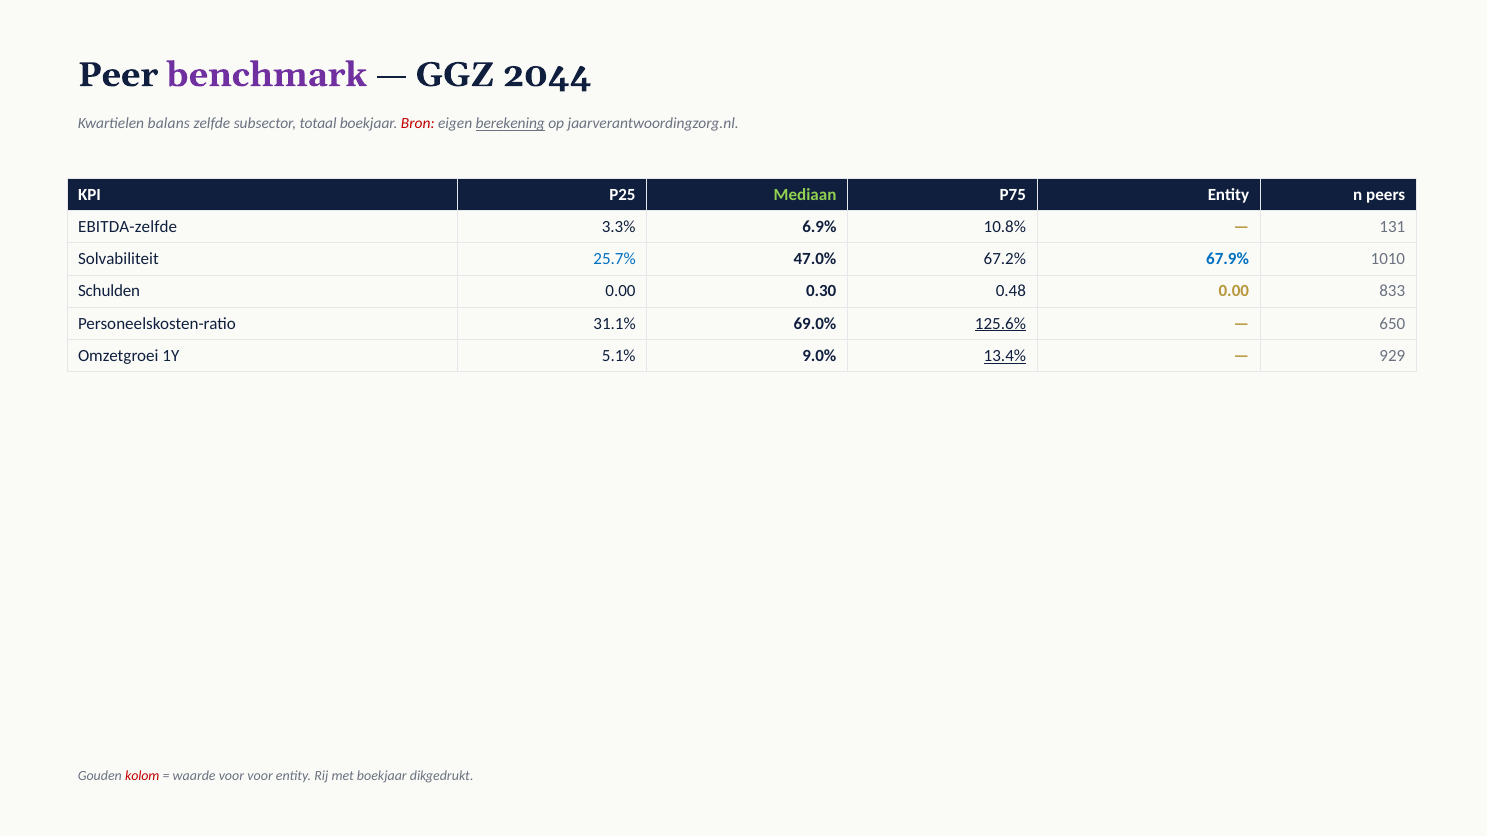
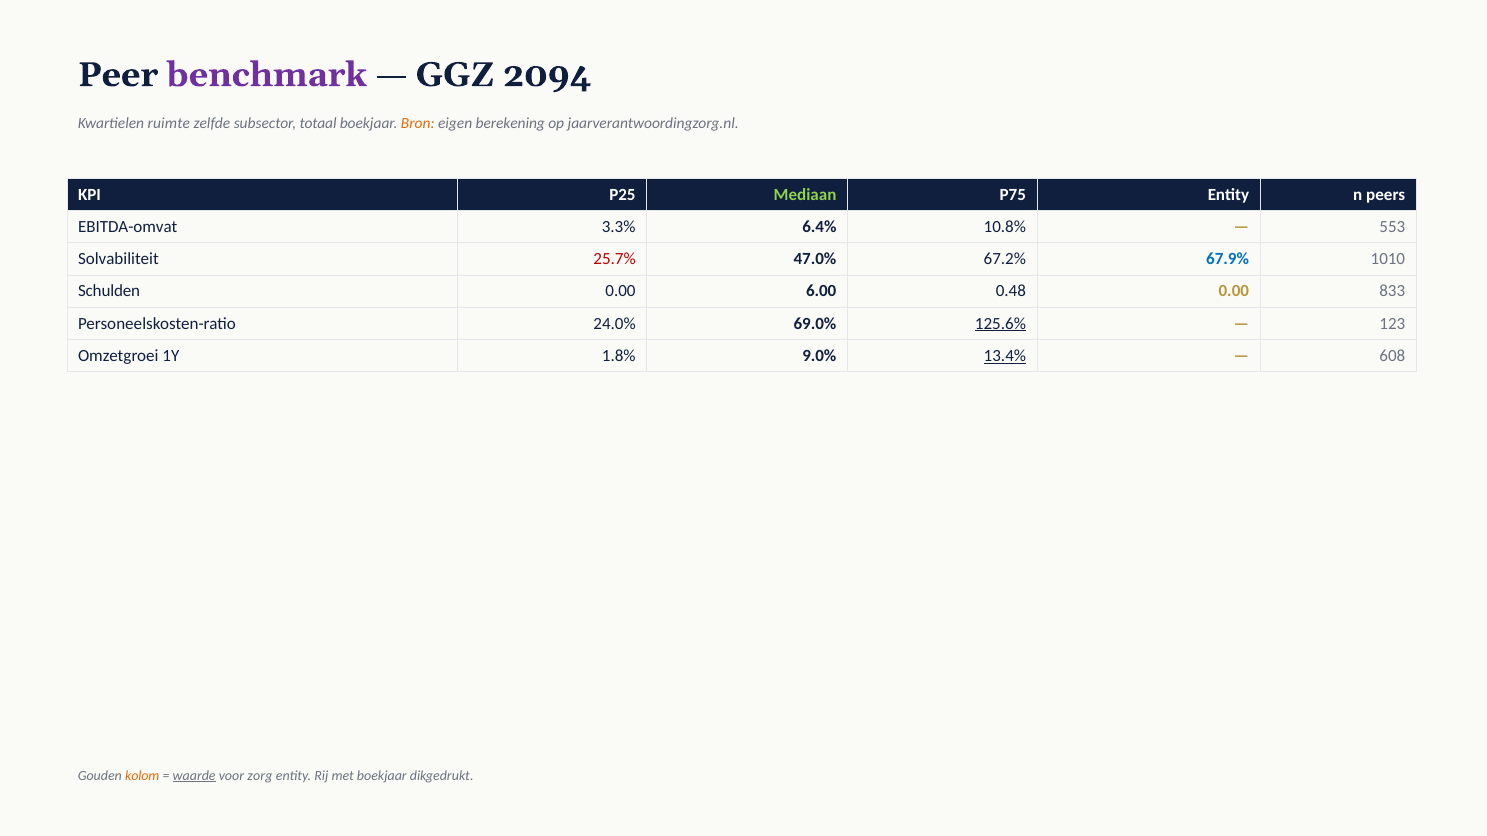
2044: 2044 -> 2094
balans: balans -> ruimte
Bron colour: red -> orange
berekening underline: present -> none
EBITDA-zelfde: EBITDA-zelfde -> EBITDA-omvat
6.9%: 6.9% -> 6.4%
131: 131 -> 553
25.7% colour: blue -> red
0.30: 0.30 -> 6.00
31.1%: 31.1% -> 24.0%
650: 650 -> 123
5.1%: 5.1% -> 1.8%
929: 929 -> 608
kolom colour: red -> orange
waarde underline: none -> present
voor voor: voor -> zorg
